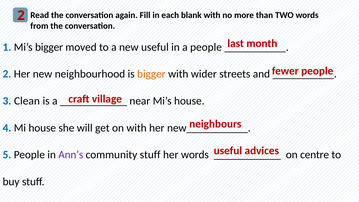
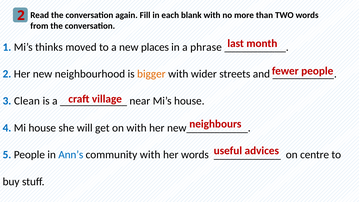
Mi’s bigger: bigger -> thinks
new useful: useful -> places
a people: people -> phrase
Ann’s colour: purple -> blue
community stuff: stuff -> with
